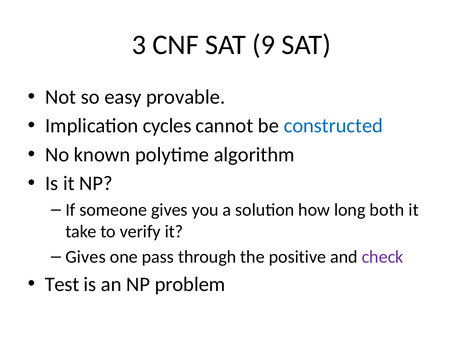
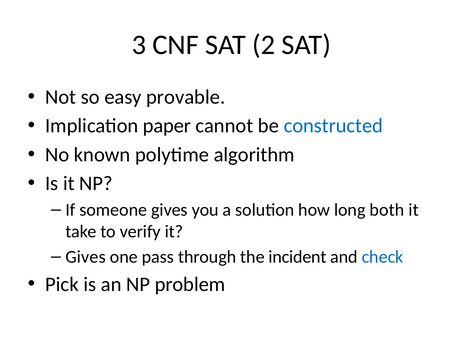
9: 9 -> 2
cycles: cycles -> paper
positive: positive -> incident
check colour: purple -> blue
Test: Test -> Pick
